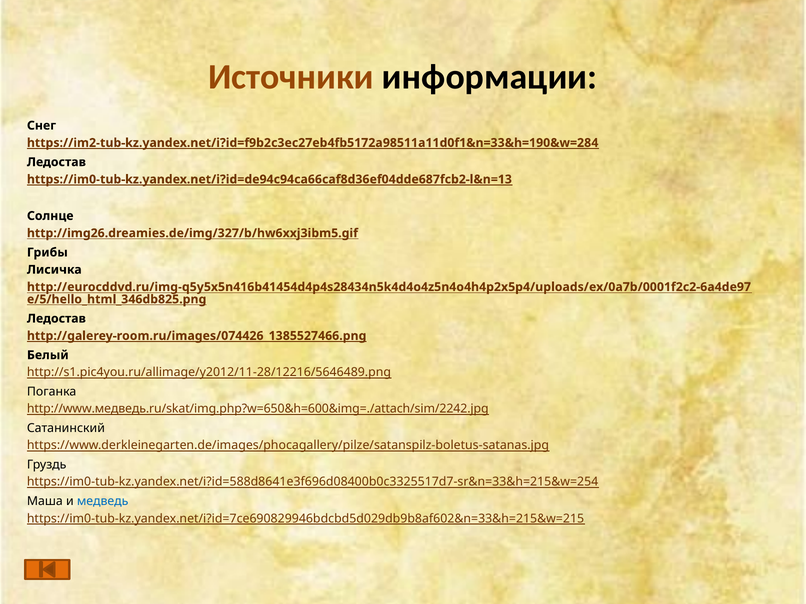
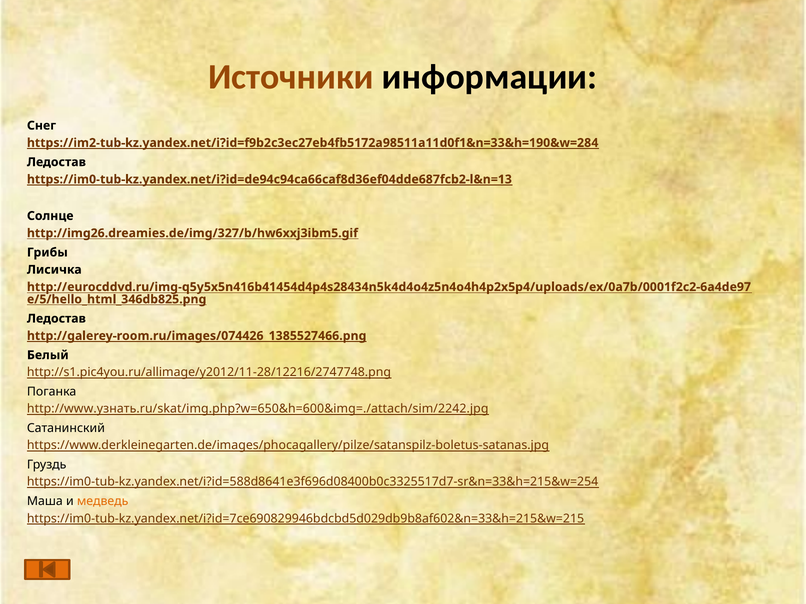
http://s1.pic4you.ru/allimage/y2012/11-28/12216/5646489.png: http://s1.pic4you.ru/allimage/y2012/11-28/12216/5646489.png -> http://s1.pic4you.ru/allimage/y2012/11-28/12216/2747748.png
http://www.медведь.ru/skat/img.php?w=650&h=600&img=./attach/sim/2242.jpg: http://www.медведь.ru/skat/img.php?w=650&h=600&img=./attach/sim/2242.jpg -> http://www.узнать.ru/skat/img.php?w=650&h=600&img=./attach/sim/2242.jpg
медведь colour: blue -> orange
